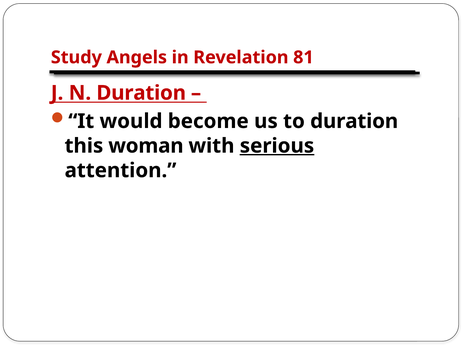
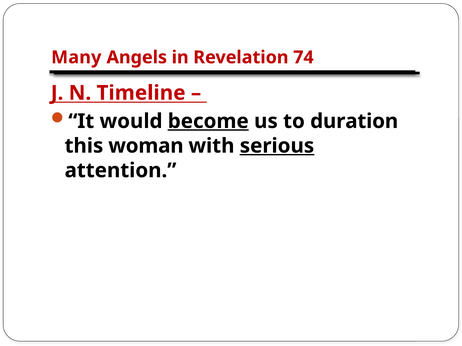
Study: Study -> Many
81: 81 -> 74
N Duration: Duration -> Timeline
become underline: none -> present
